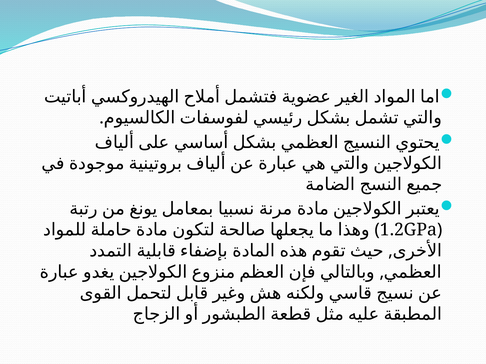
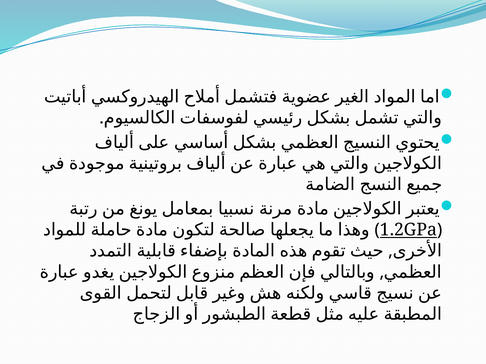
1.2GPa underline: none -> present
